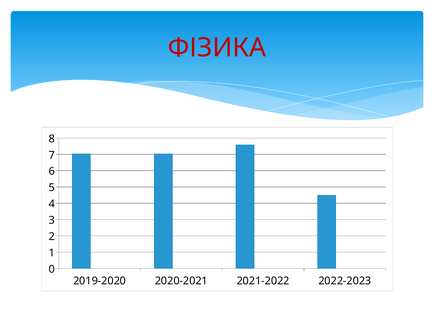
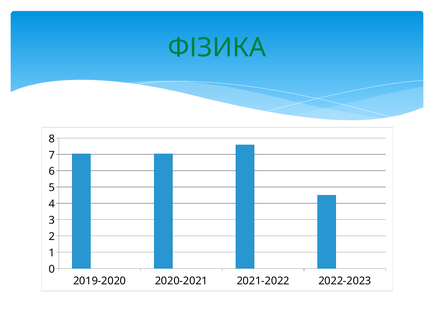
ФІЗИКА colour: red -> green
